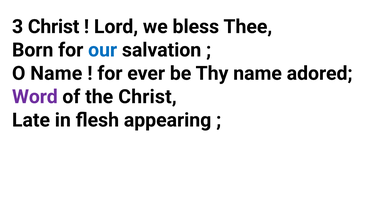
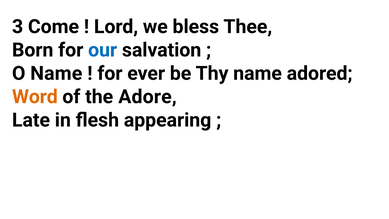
3 Christ: Christ -> Come
Word colour: purple -> orange
the Christ: Christ -> Adore
